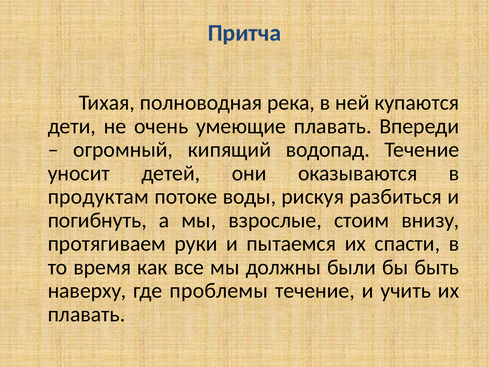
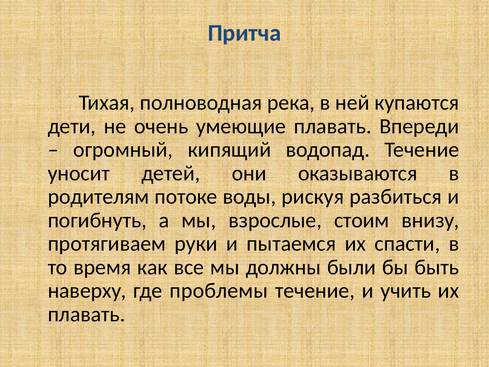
продуктам: продуктам -> родителям
